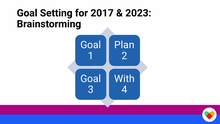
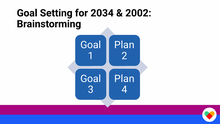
2017: 2017 -> 2034
2023: 2023 -> 2002
With at (124, 79): With -> Plan
